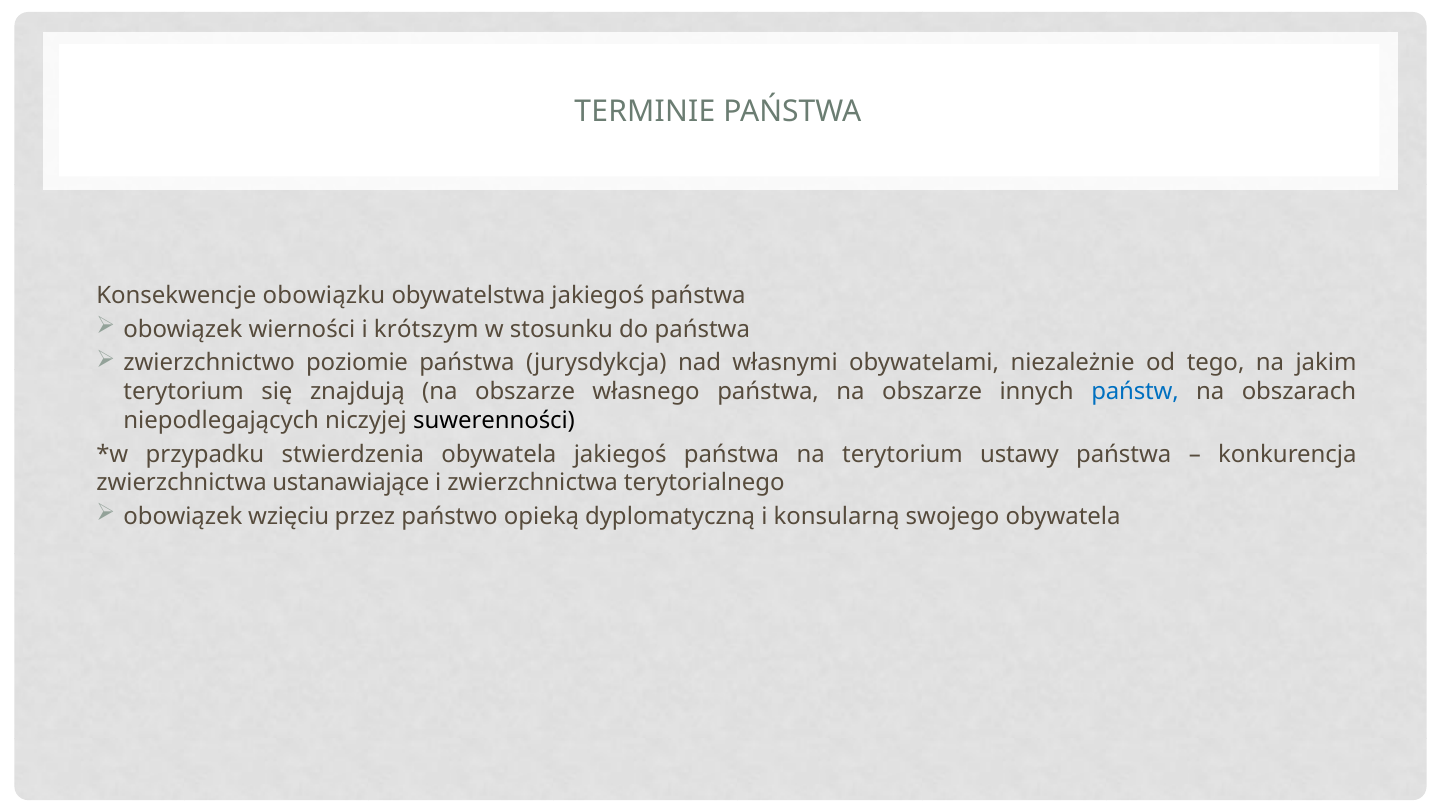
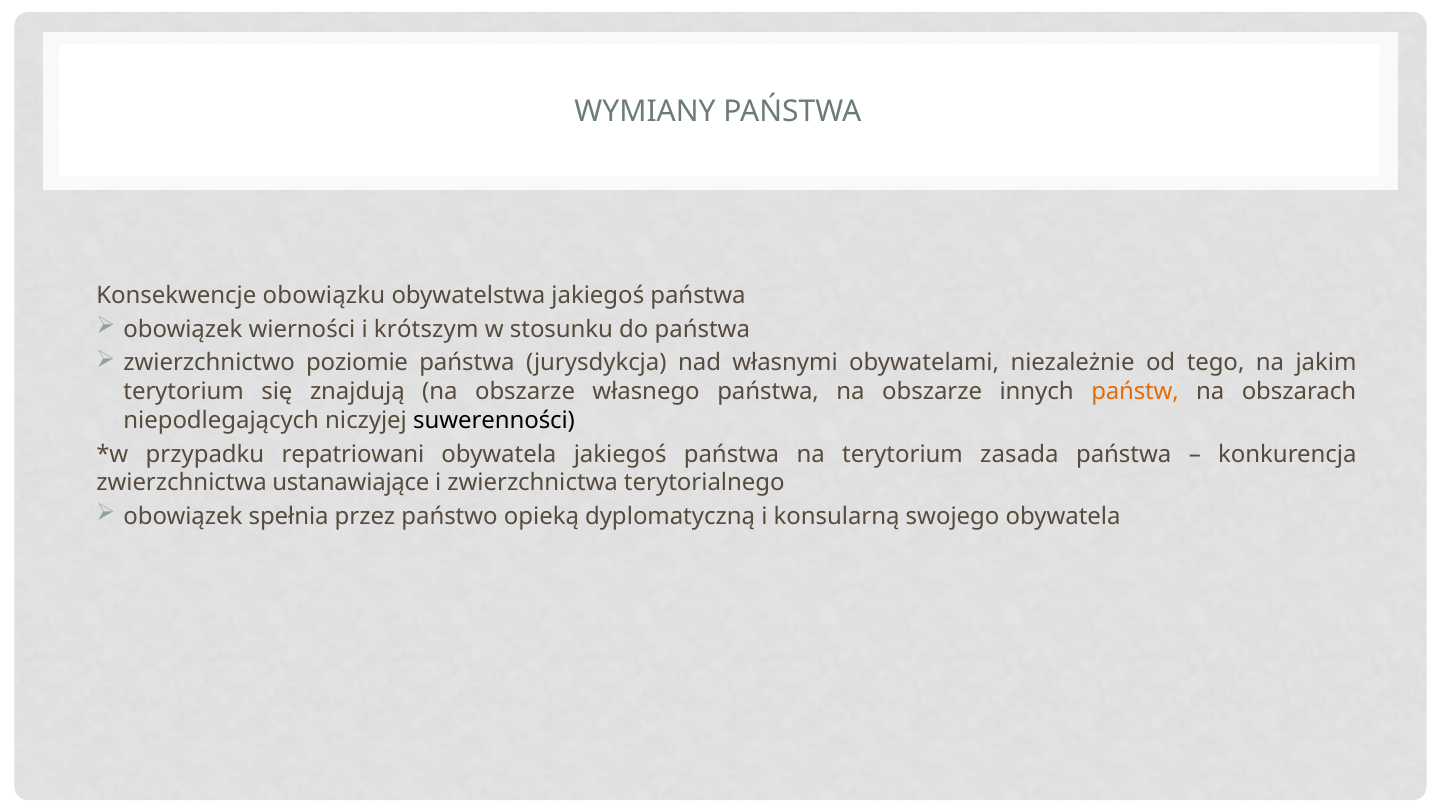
TERMINIE: TERMINIE -> WYMIANY
państw colour: blue -> orange
stwierdzenia: stwierdzenia -> repatriowani
ustawy: ustawy -> zasada
wzięciu: wzięciu -> spełnia
